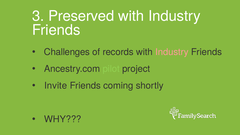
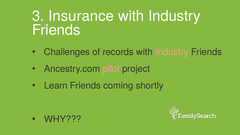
Preserved: Preserved -> Insurance
pilot colour: light green -> pink
Invite: Invite -> Learn
